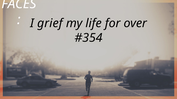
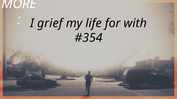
FACES: FACES -> MORE
over: over -> with
